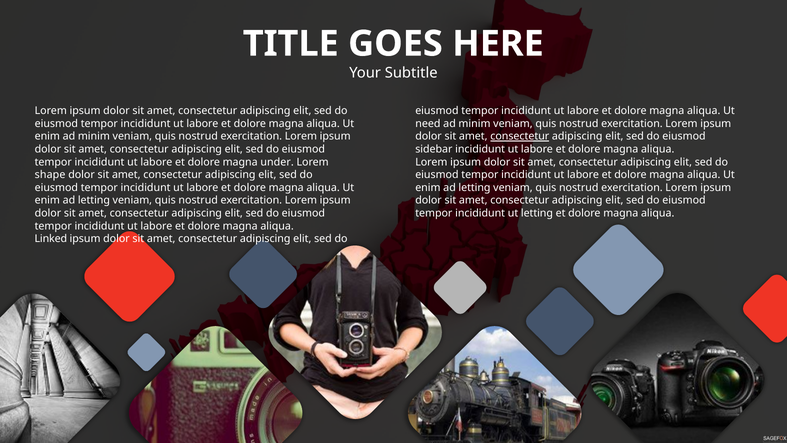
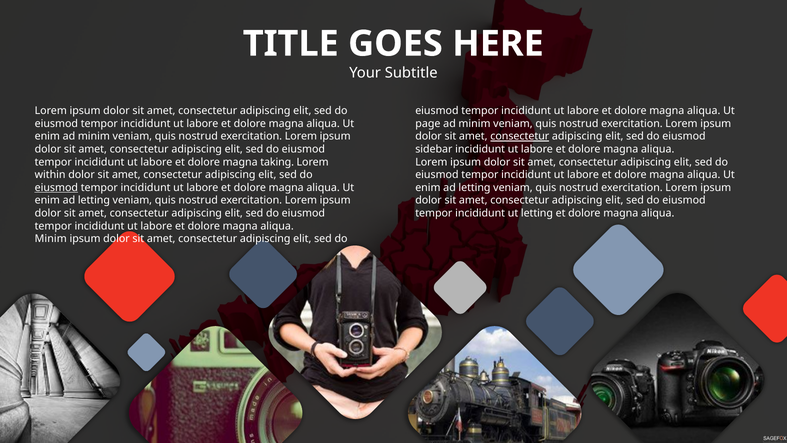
need: need -> page
under: under -> taking
shape: shape -> within
eiusmod at (56, 187) underline: none -> present
Linked at (51, 239): Linked -> Minim
